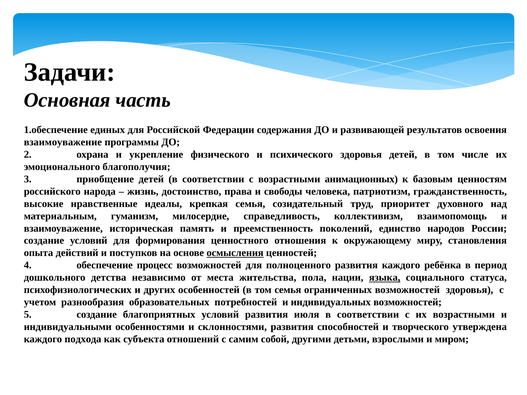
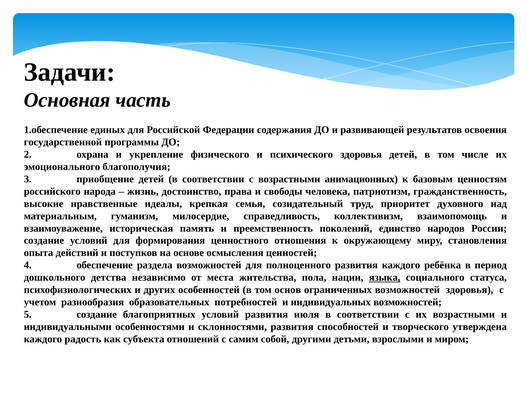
взаимоуважение at (63, 142): взаимоуважение -> государственной
осмысления underline: present -> none
процесс: процесс -> раздела
том семья: семья -> основ
подхода: подхода -> радость
